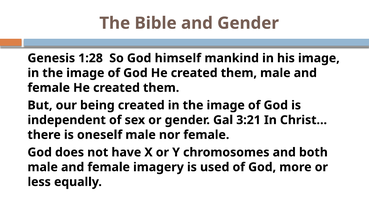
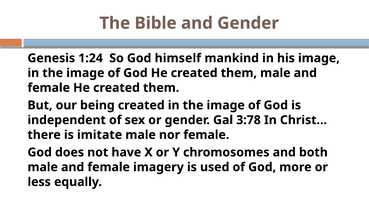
1:28: 1:28 -> 1:24
3:21: 3:21 -> 3:78
oneself: oneself -> imitate
